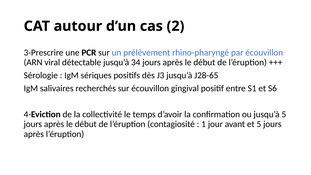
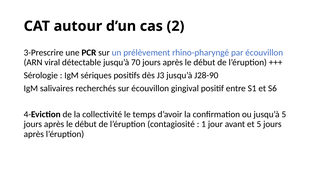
34: 34 -> 70
J28-65: J28-65 -> J28-90
